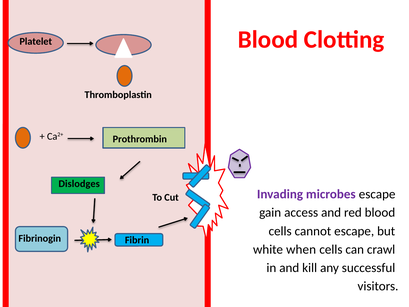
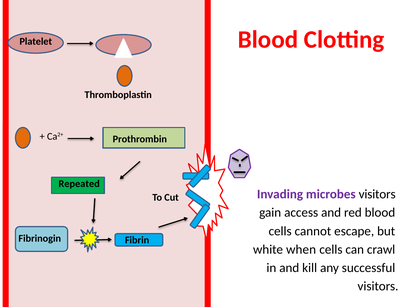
Dislodges: Dislodges -> Repeated
microbes escape: escape -> visitors
